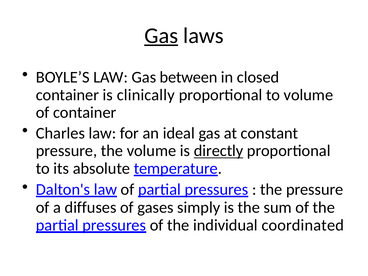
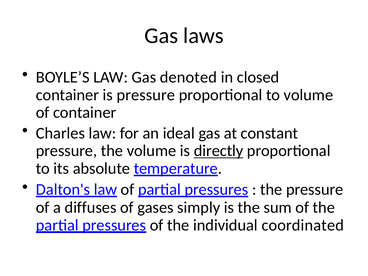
Gas at (161, 36) underline: present -> none
between: between -> denoted
is clinically: clinically -> pressure
